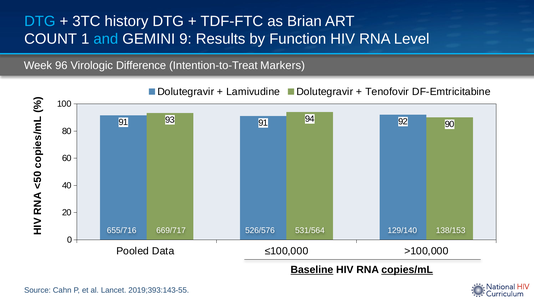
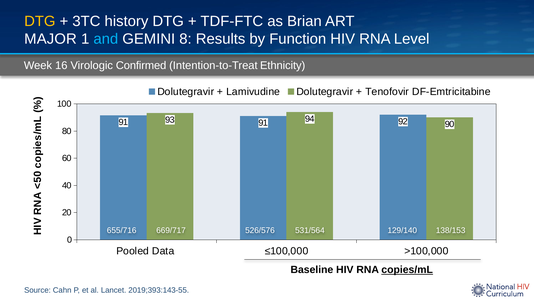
DTG at (40, 21) colour: light blue -> yellow
COUNT: COUNT -> MAJOR
9: 9 -> 8
96: 96 -> 16
Difference: Difference -> Confirmed
Markers: Markers -> Ethnicity
Baseline underline: present -> none
